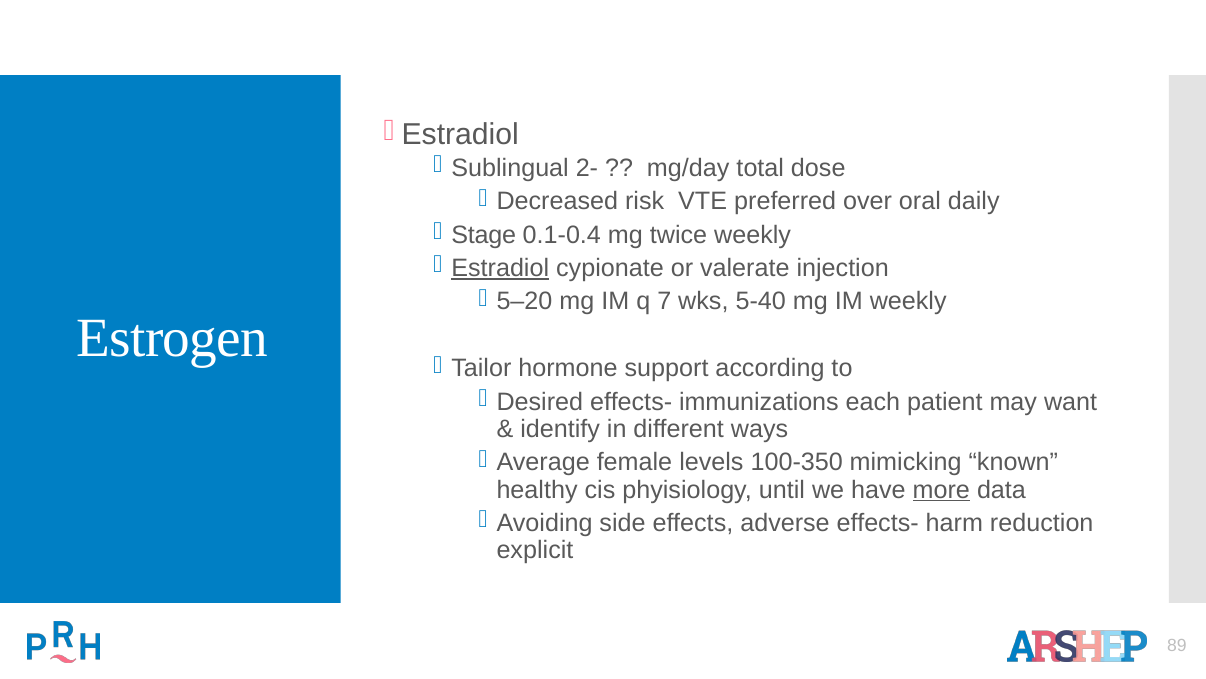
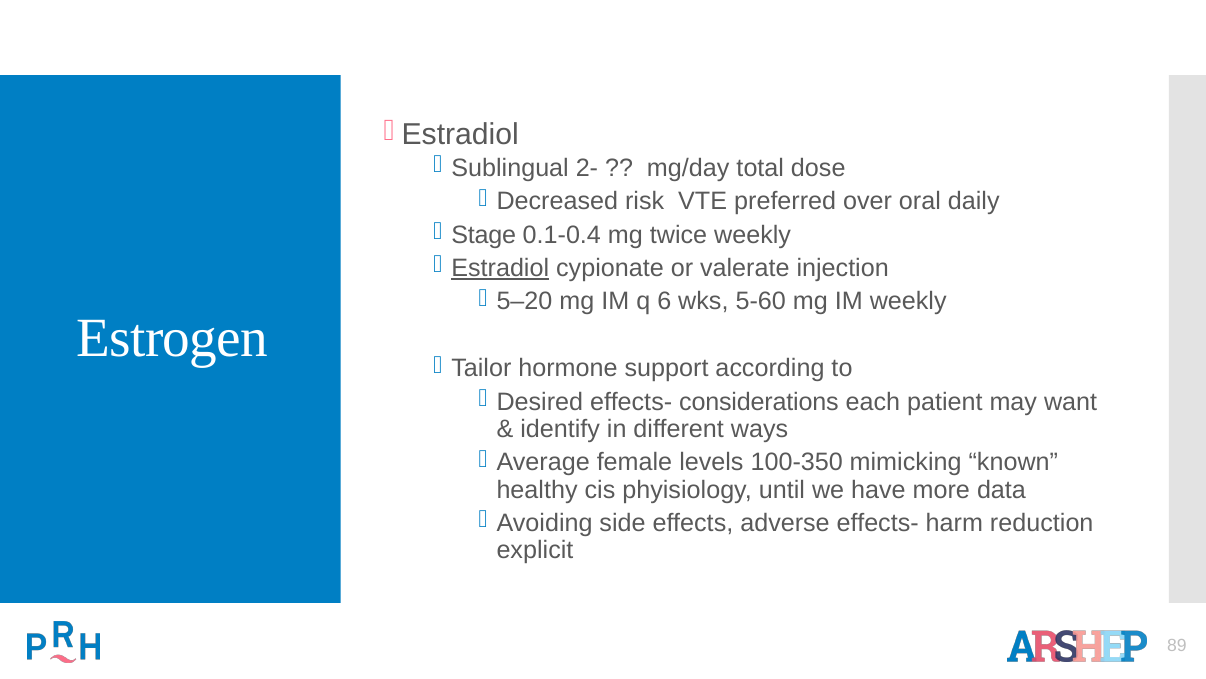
7: 7 -> 6
5-40: 5-40 -> 5-60
immunizations: immunizations -> considerations
more underline: present -> none
